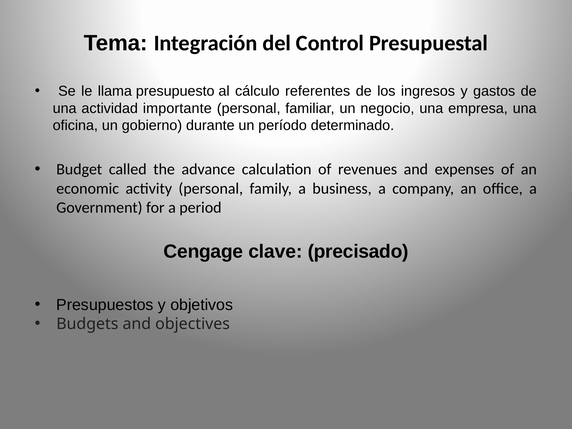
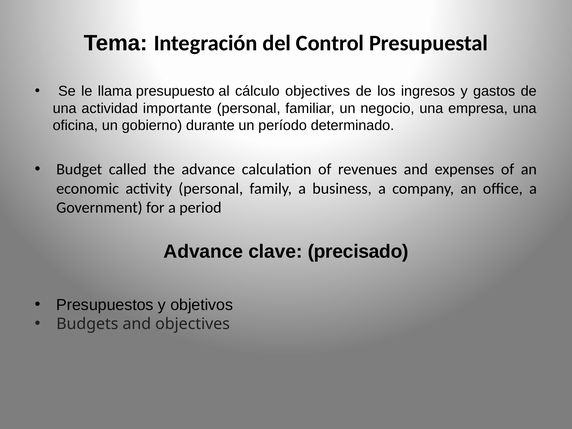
cálculo referentes: referentes -> objectives
Cengage at (203, 252): Cengage -> Advance
